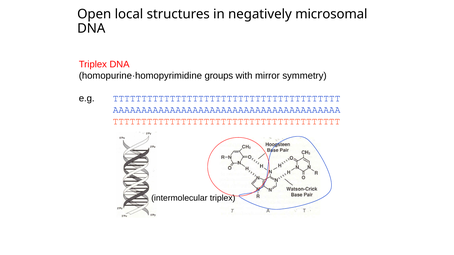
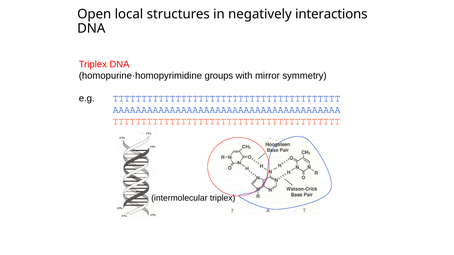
microsomal: microsomal -> interactions
